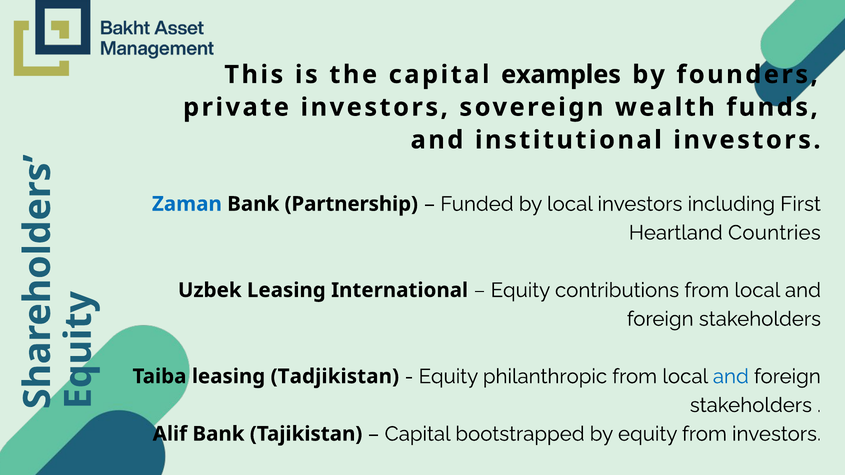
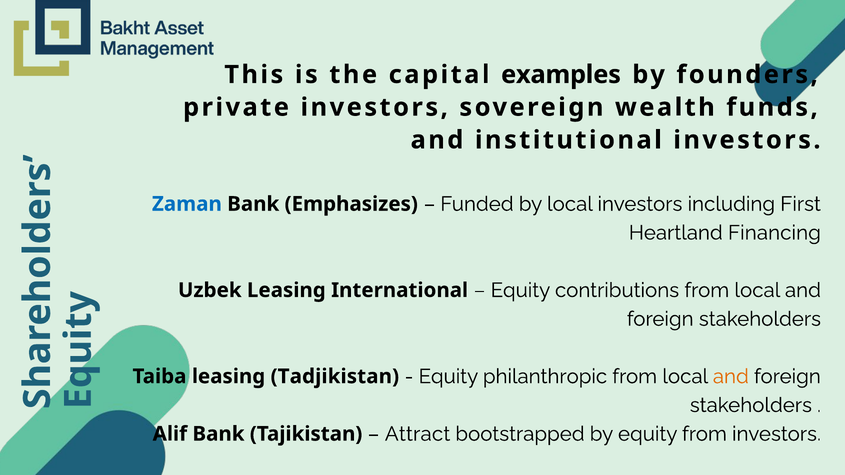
Partnership: Partnership -> Emphasizes
Countries: Countries -> Financing
and at (731, 377) colour: blue -> orange
Capital at (418, 434): Capital -> Attract
